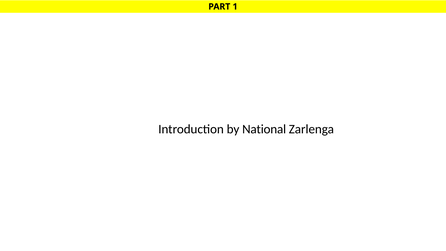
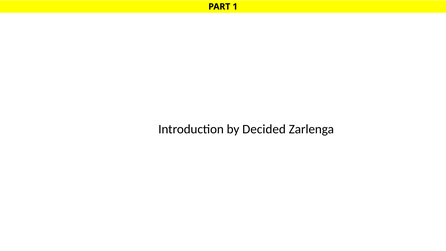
National: National -> Decided
